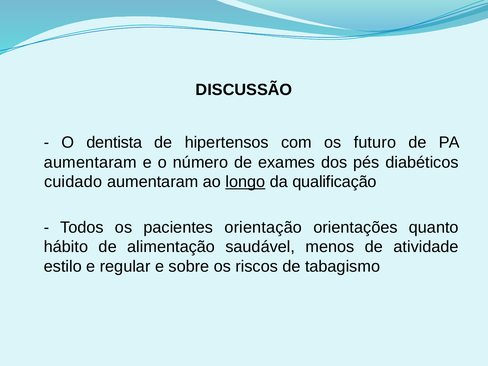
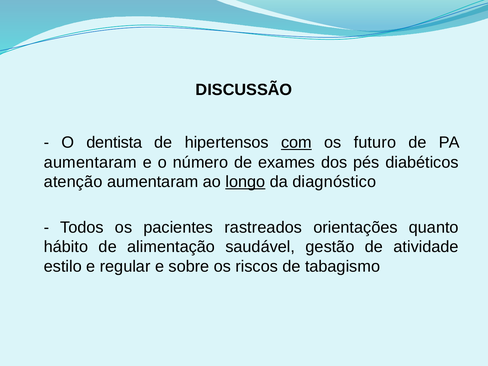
com underline: none -> present
cuidado: cuidado -> atenção
qualificação: qualificação -> diagnóstico
orientação: orientação -> rastreados
menos: menos -> gestão
